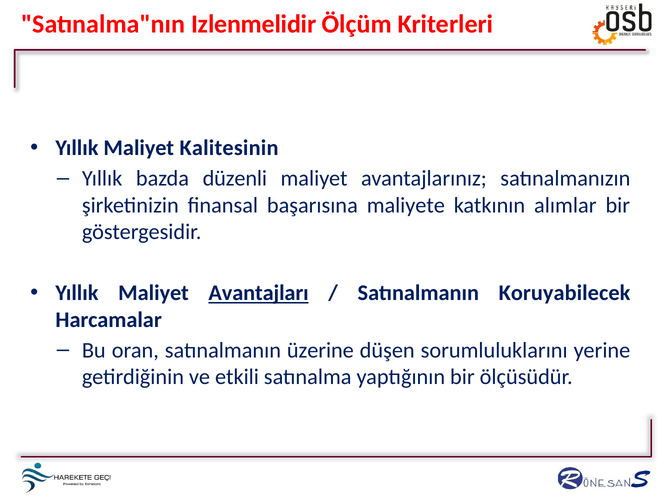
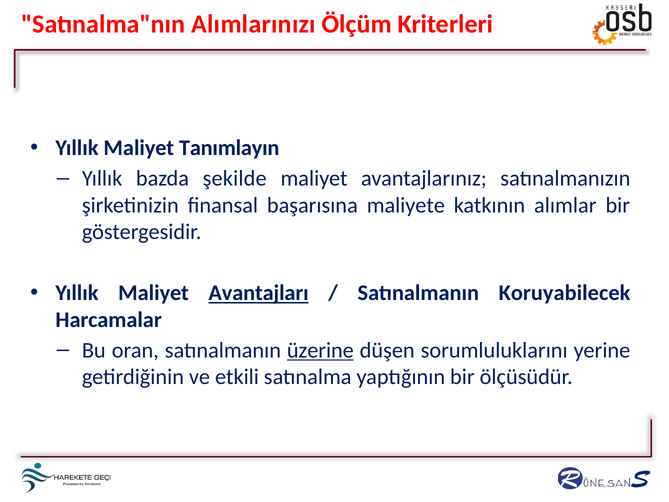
Izlenmelidir: Izlenmelidir -> Alımlarınızı
Kalitesinin: Kalitesinin -> Tanımlayın
düzenli: düzenli -> şekilde
üzerine underline: none -> present
